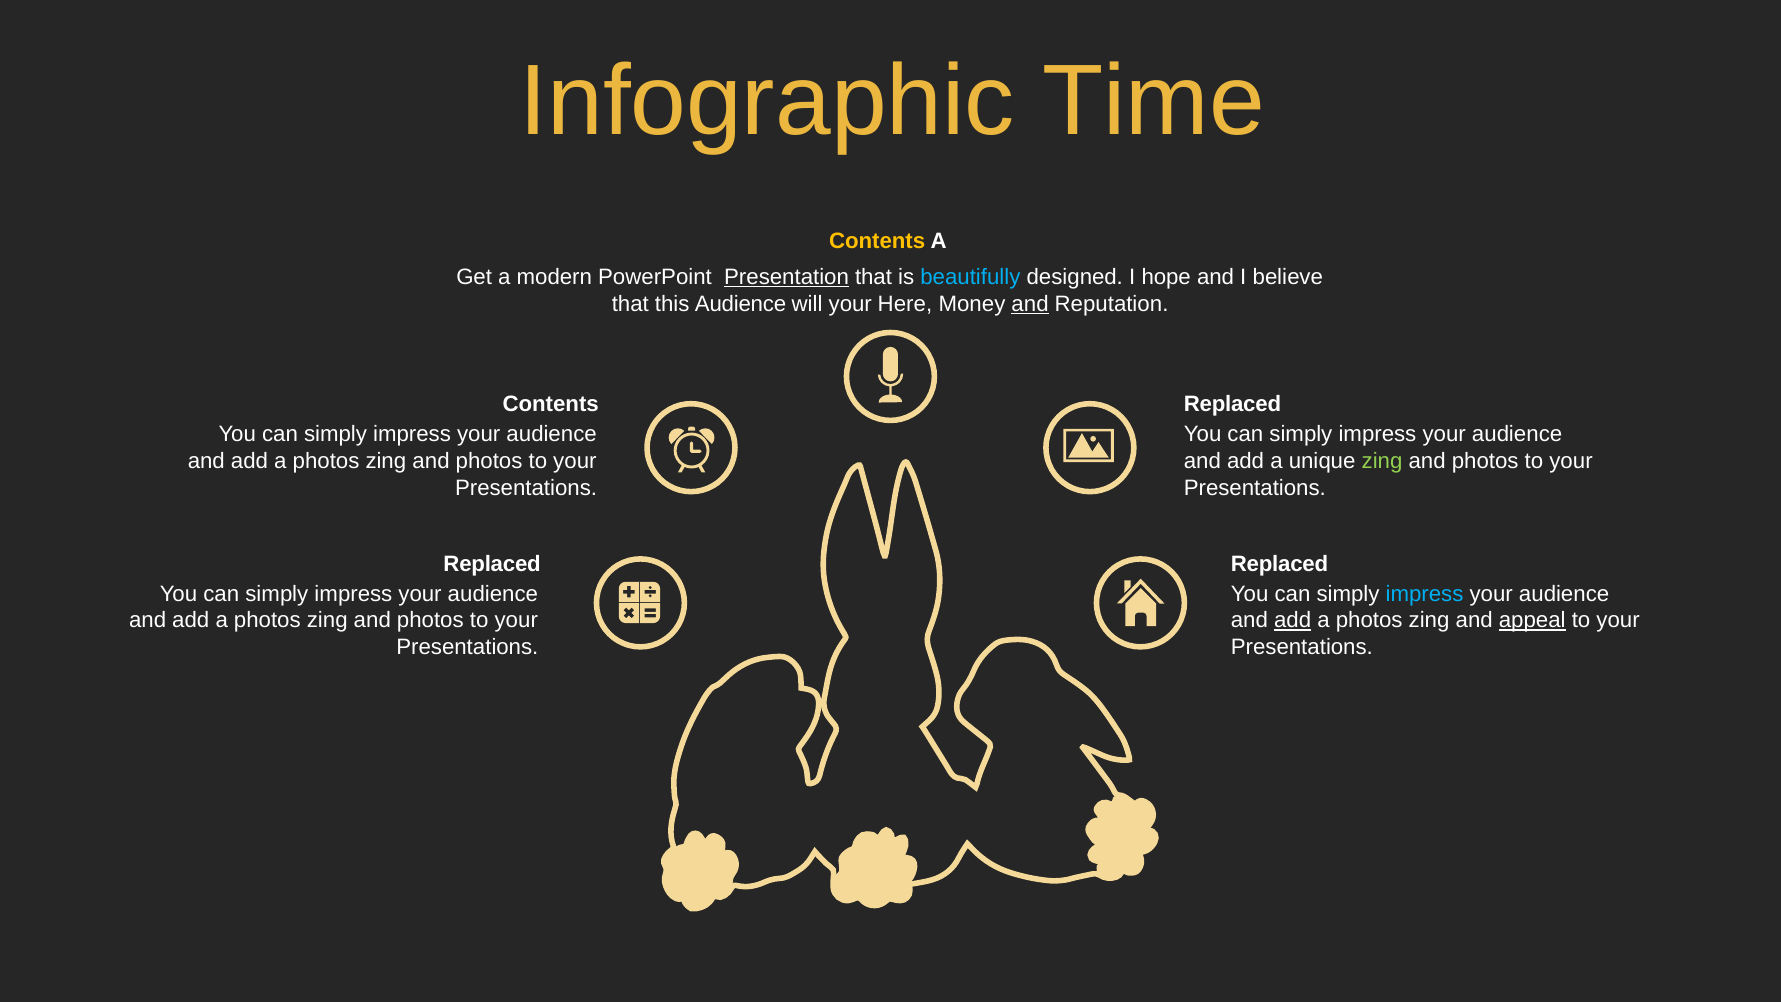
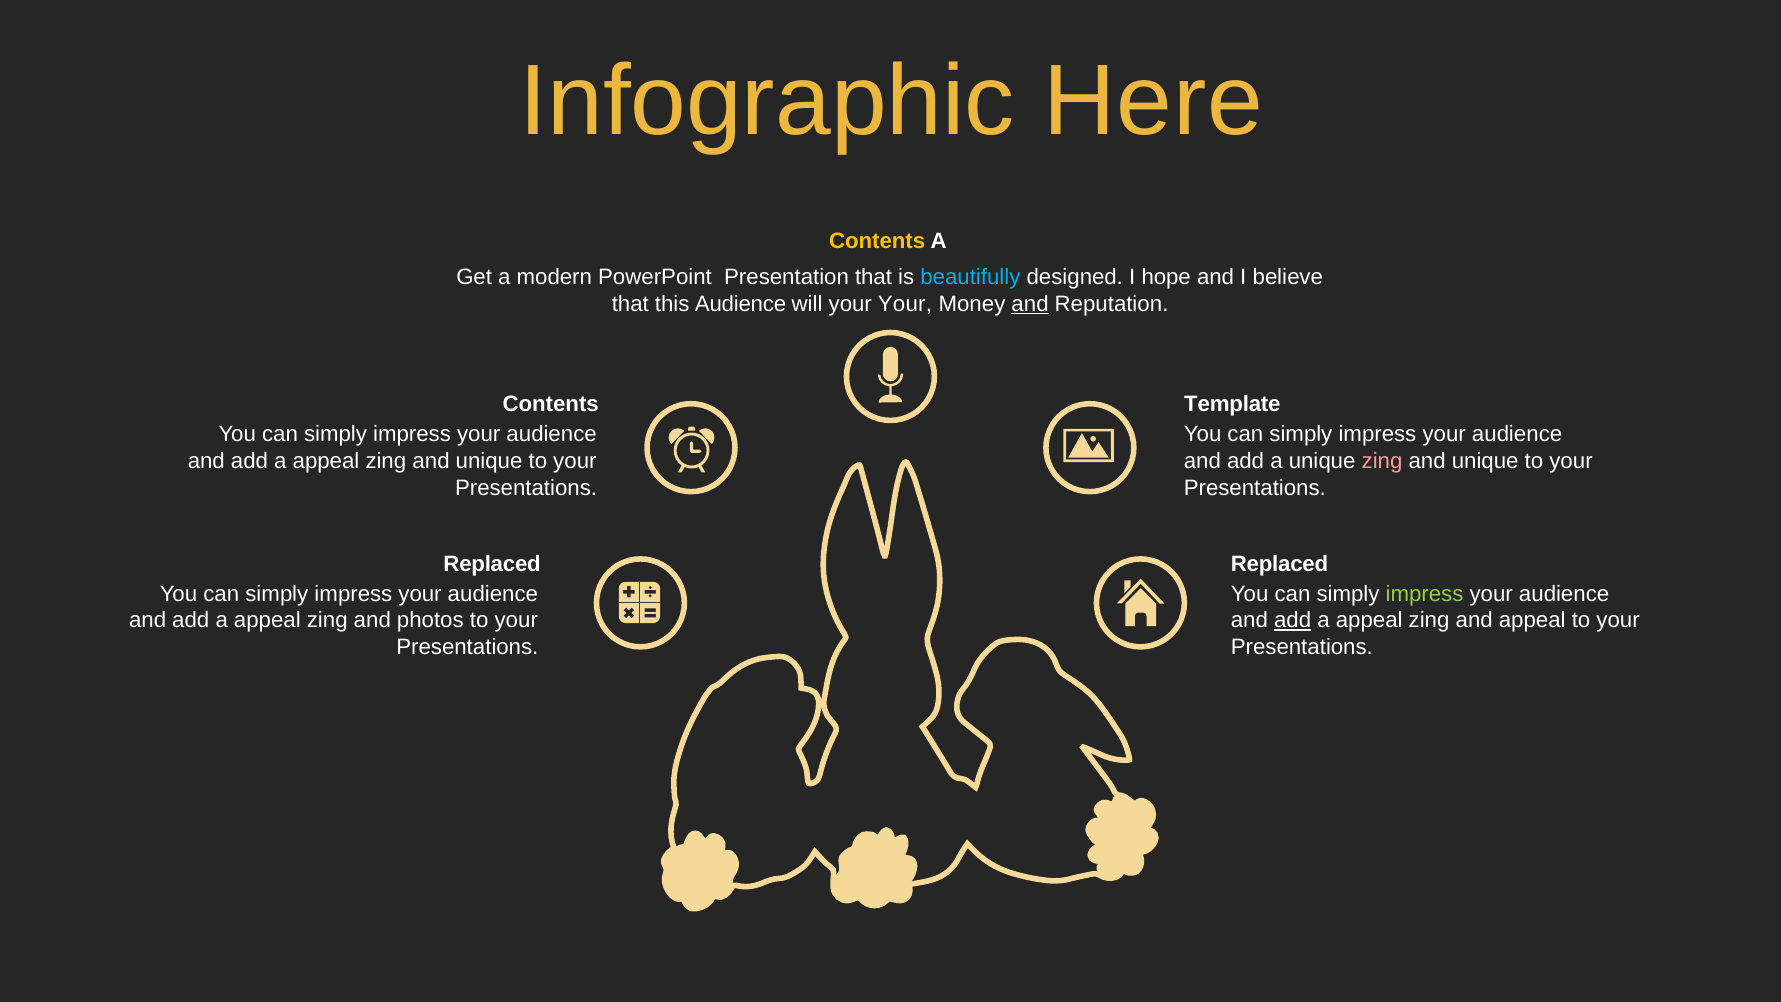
Time: Time -> Here
Presentation underline: present -> none
your Here: Here -> Your
Replaced at (1232, 405): Replaced -> Template
photos at (326, 461): photos -> appeal
photos at (489, 461): photos -> unique
zing at (1382, 461) colour: light green -> pink
photos at (1485, 461): photos -> unique
impress at (1425, 594) colour: light blue -> light green
photos at (267, 620): photos -> appeal
photos at (1369, 620): photos -> appeal
appeal at (1532, 620) underline: present -> none
